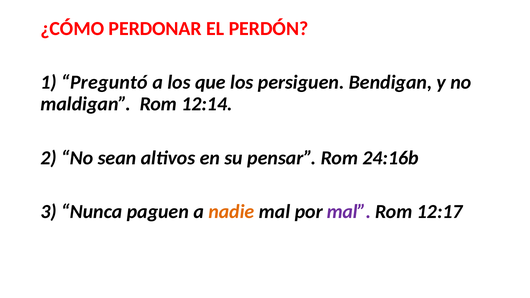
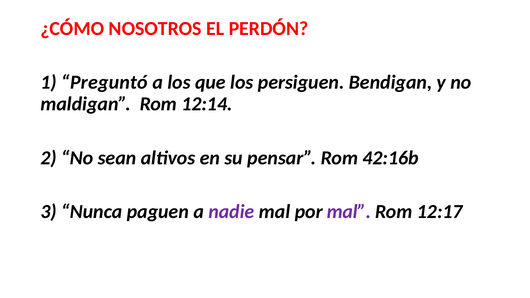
PERDONAR: PERDONAR -> NOSOTROS
24:16b: 24:16b -> 42:16b
nadie colour: orange -> purple
